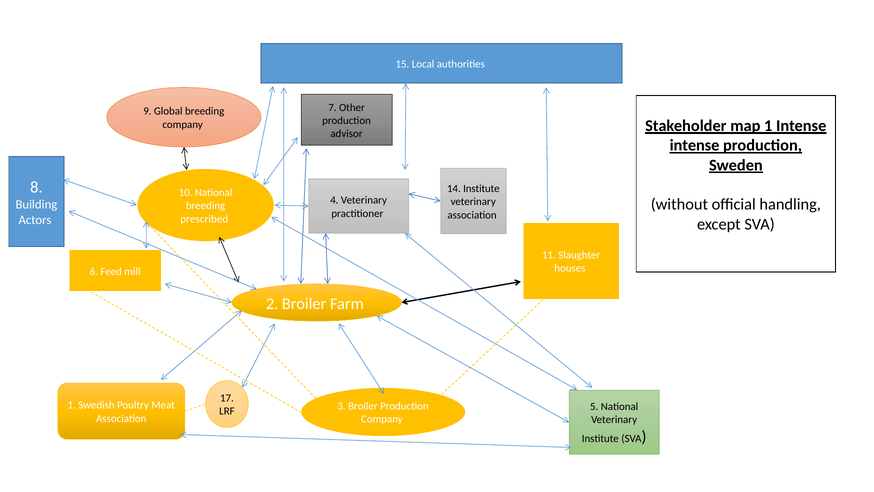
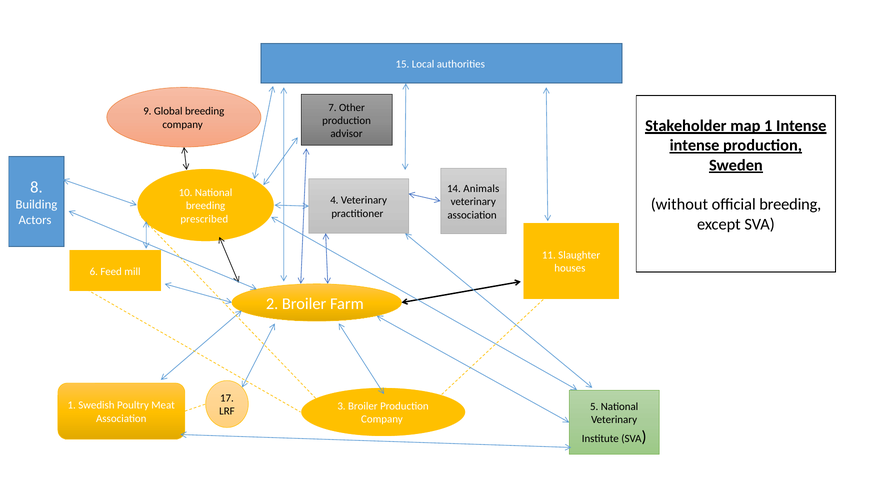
14 Institute: Institute -> Animals
official handling: handling -> breeding
